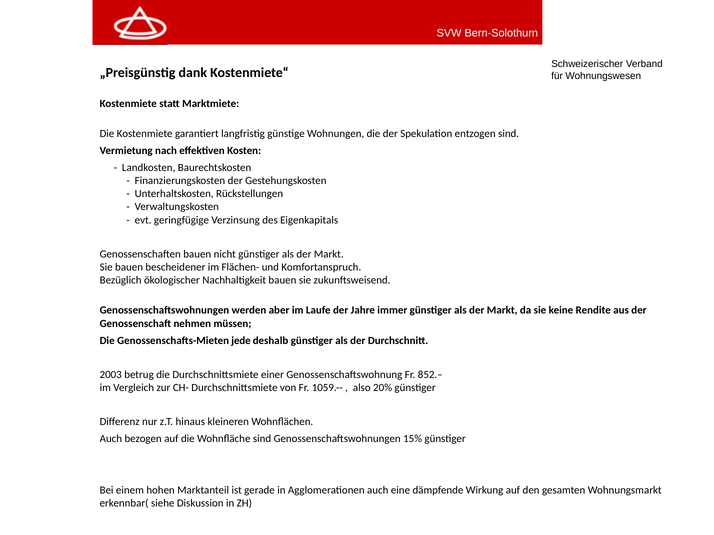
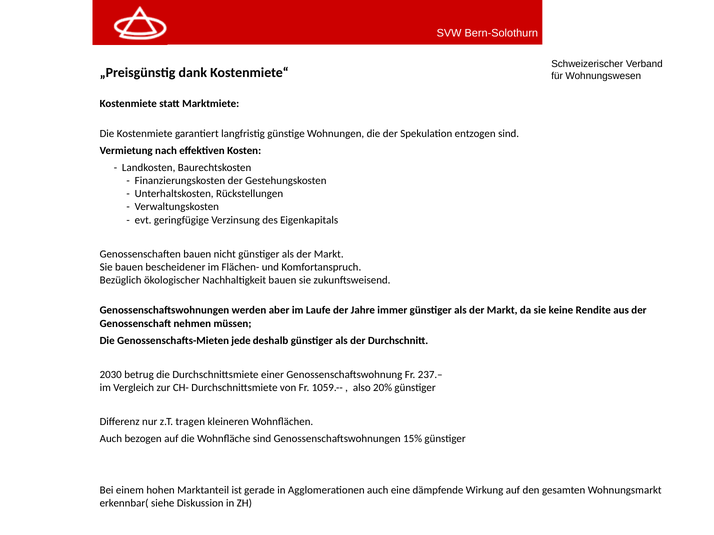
2003: 2003 -> 2030
852.–: 852.– -> 237.–
hinaus: hinaus -> tragen
